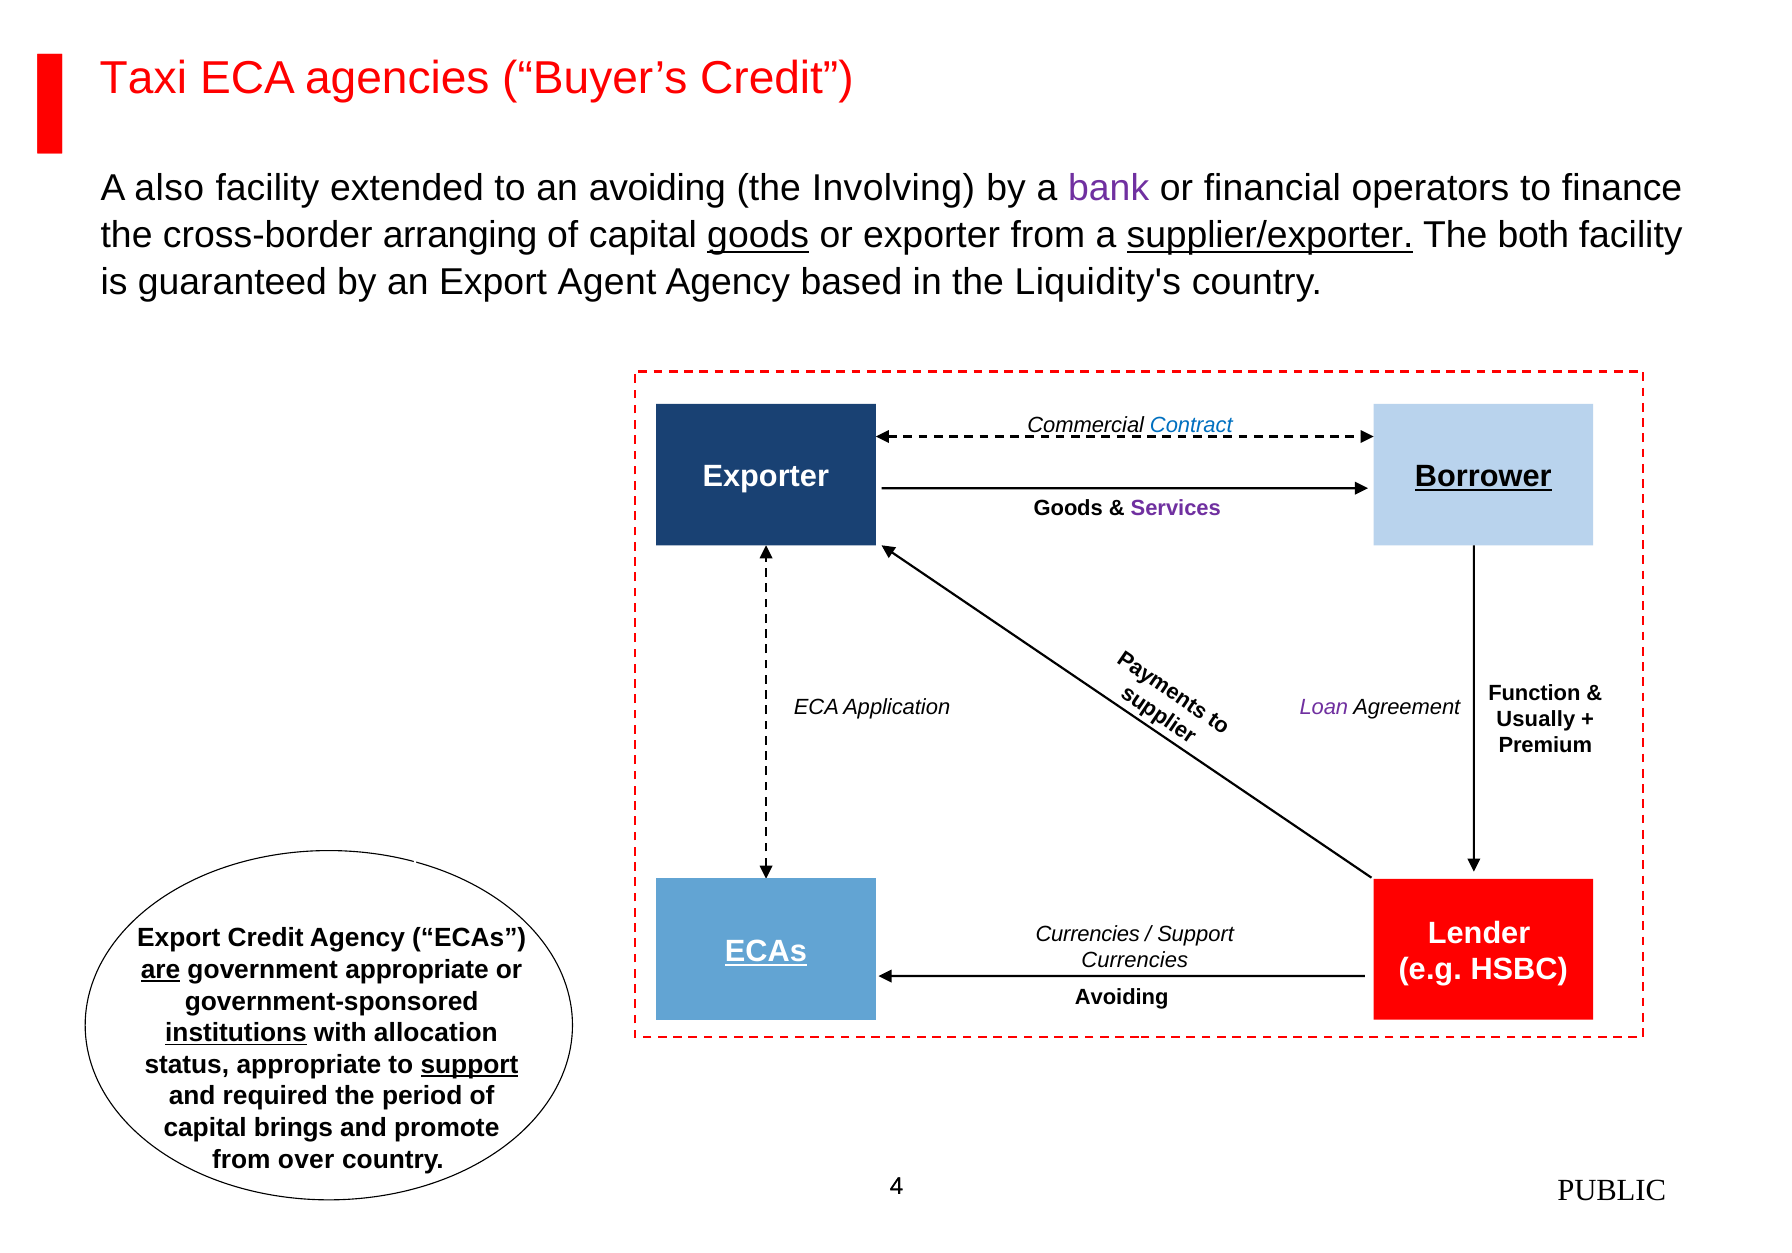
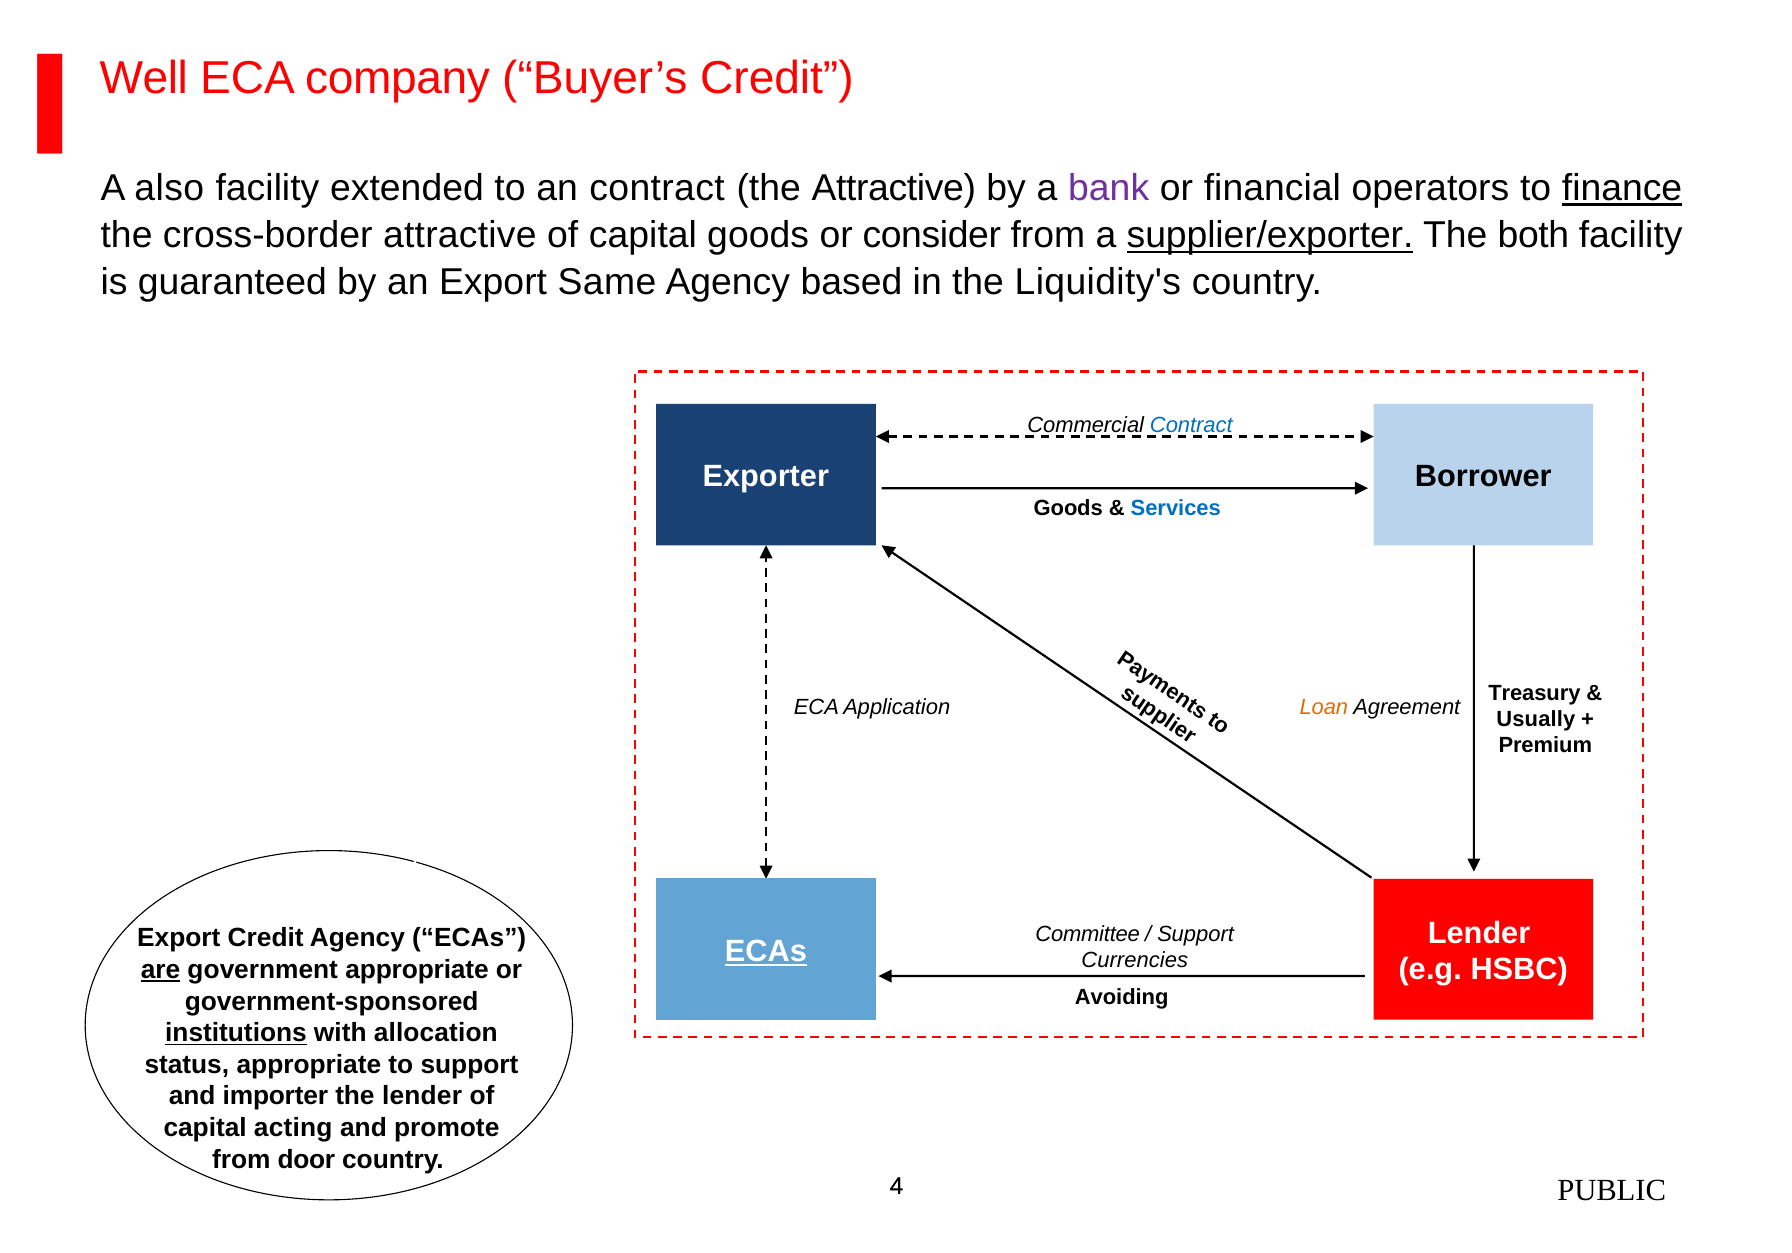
Taxi: Taxi -> Well
agencies: agencies -> company
an avoiding: avoiding -> contract
the Involving: Involving -> Attractive
finance underline: none -> present
cross-border arranging: arranging -> attractive
goods at (758, 236) underline: present -> none
or exporter: exporter -> consider
Agent: Agent -> Same
Borrower underline: present -> none
Services colour: purple -> blue
Function: Function -> Treasury
Loan colour: purple -> orange
Currencies at (1088, 934): Currencies -> Committee
support at (469, 1064) underline: present -> none
required: required -> importer
the period: period -> lender
brings: brings -> acting
over: over -> door
